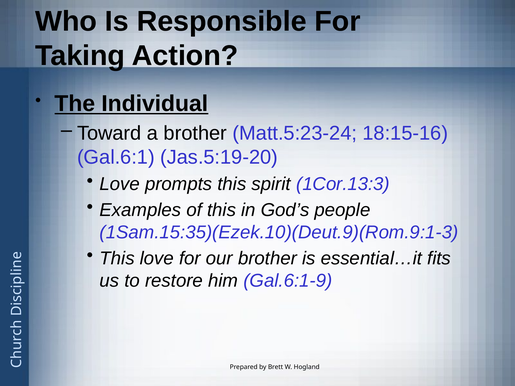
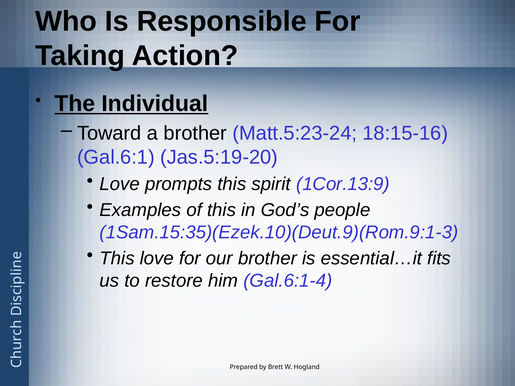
1Cor.13:3: 1Cor.13:3 -> 1Cor.13:9
Gal.6:1-9: Gal.6:1-9 -> Gal.6:1-4
